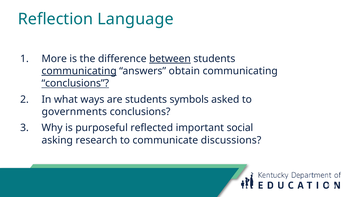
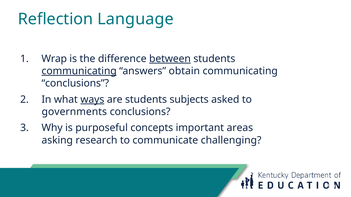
More: More -> Wrap
conclusions at (75, 83) underline: present -> none
ways underline: none -> present
symbols: symbols -> subjects
reflected: reflected -> concepts
social: social -> areas
discussions: discussions -> challenging
